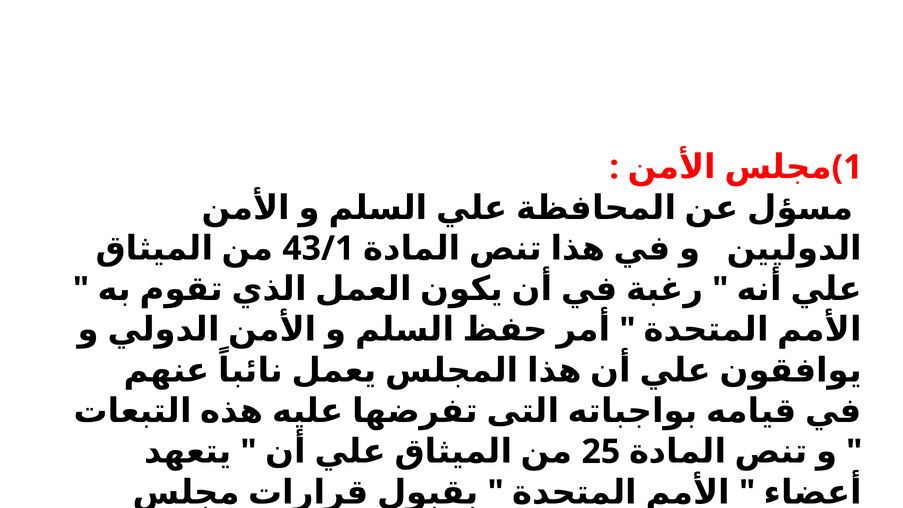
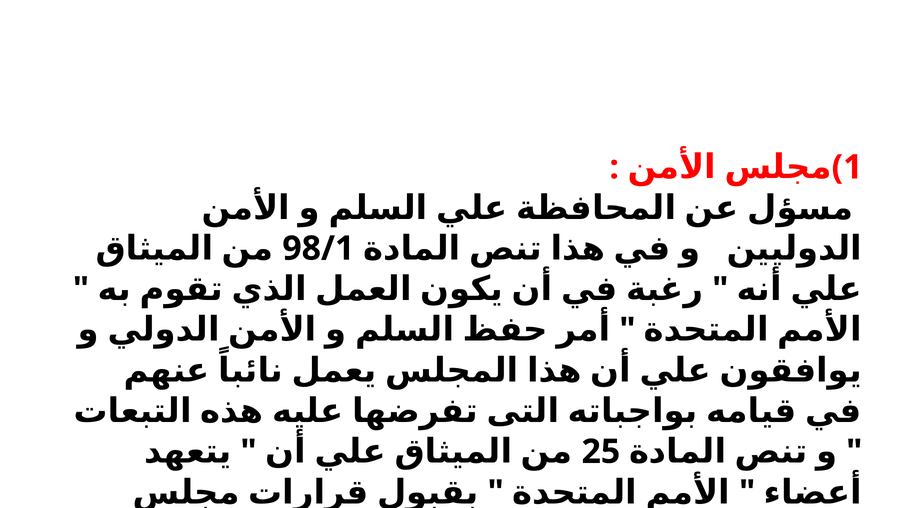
43/1: 43/1 -> 98/1
